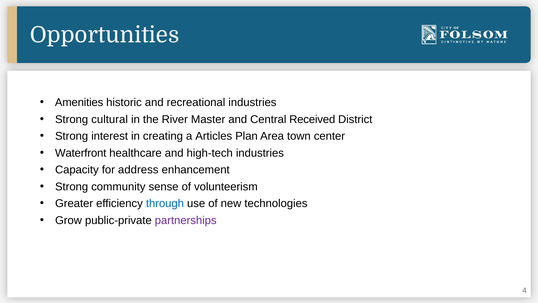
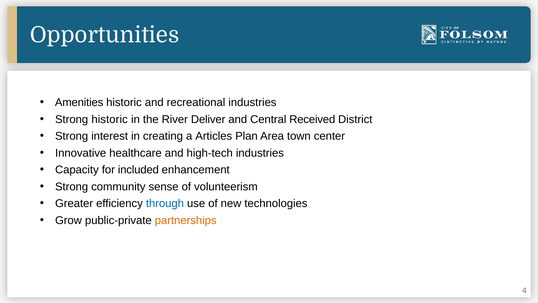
Strong cultural: cultural -> historic
Master: Master -> Deliver
Waterfront: Waterfront -> Innovative
address: address -> included
partnerships colour: purple -> orange
